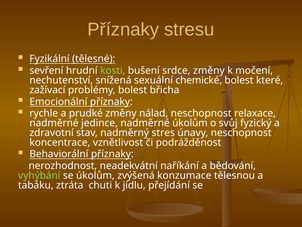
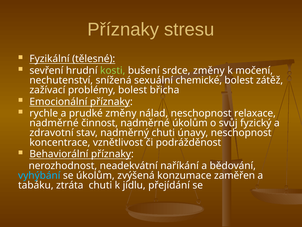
které: které -> zátěž
jedince: jedince -> činnost
nadměrný stres: stres -> chuti
vyhýbání colour: light green -> light blue
tělesnou: tělesnou -> zaměřen
